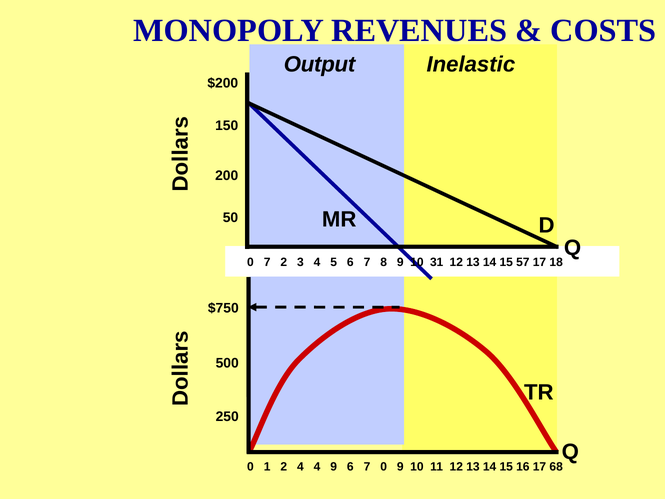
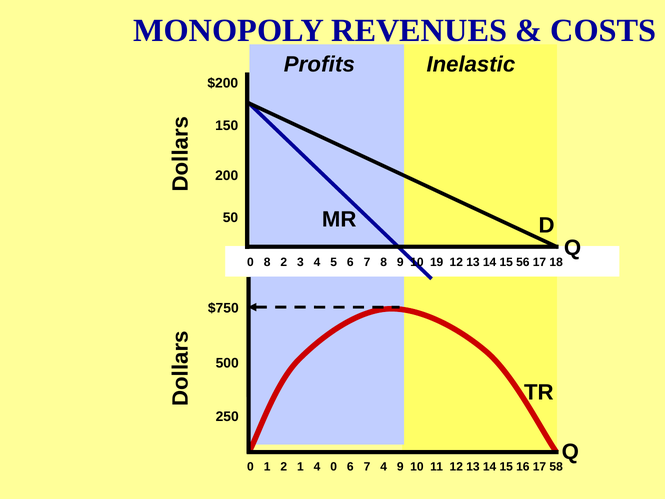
Output: Output -> Profits
0 7: 7 -> 8
31: 31 -> 19
57: 57 -> 56
2 4: 4 -> 1
4 9: 9 -> 0
7 0: 0 -> 4
68: 68 -> 58
